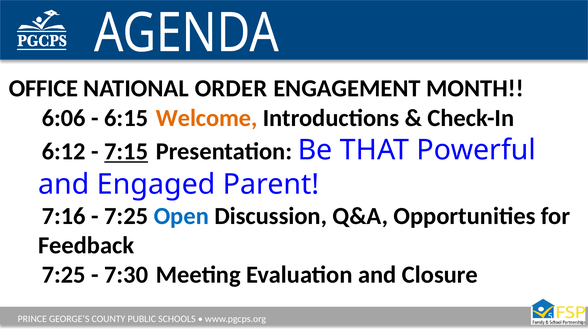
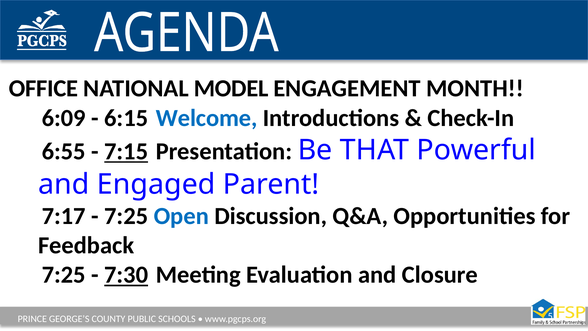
ORDER: ORDER -> MODEL
6:06: 6:06 -> 6:09
Welcome colour: orange -> blue
6:12: 6:12 -> 6:55
7:16: 7:16 -> 7:17
7:30 underline: none -> present
